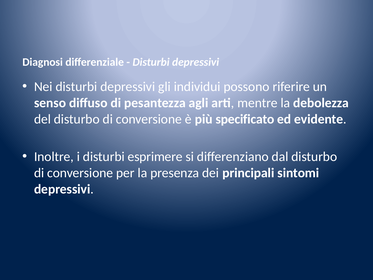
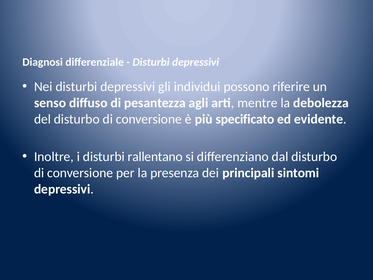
esprimere: esprimere -> rallentano
